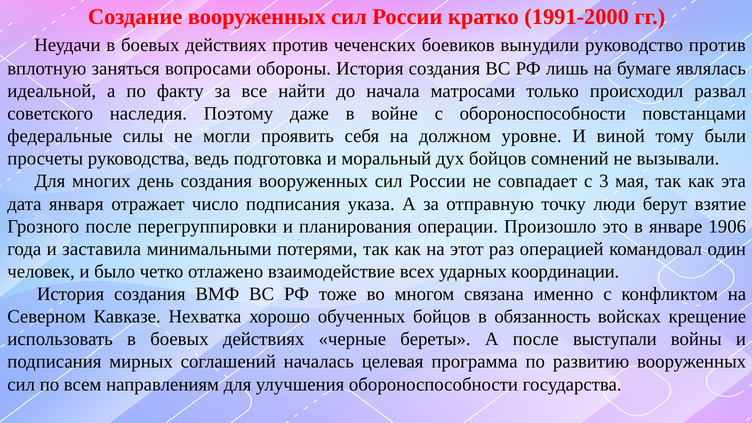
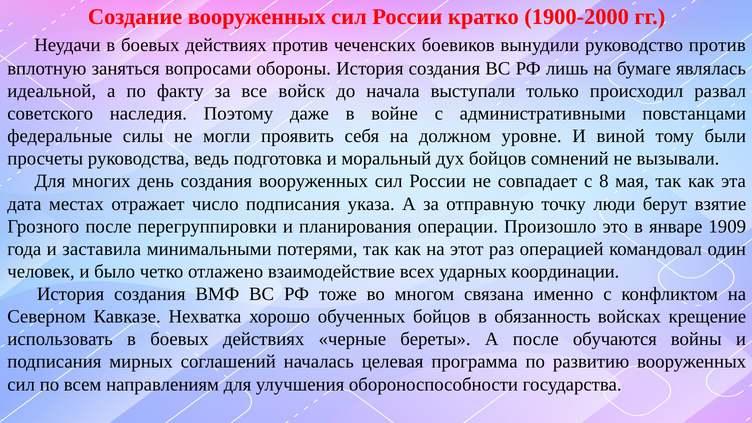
1991-2000: 1991-2000 -> 1900-2000
найти: найти -> войск
матросами: матросами -> выступали
с обороноспособности: обороноспособности -> административными
3: 3 -> 8
января: января -> местах
1906: 1906 -> 1909
выступали: выступали -> обучаются
